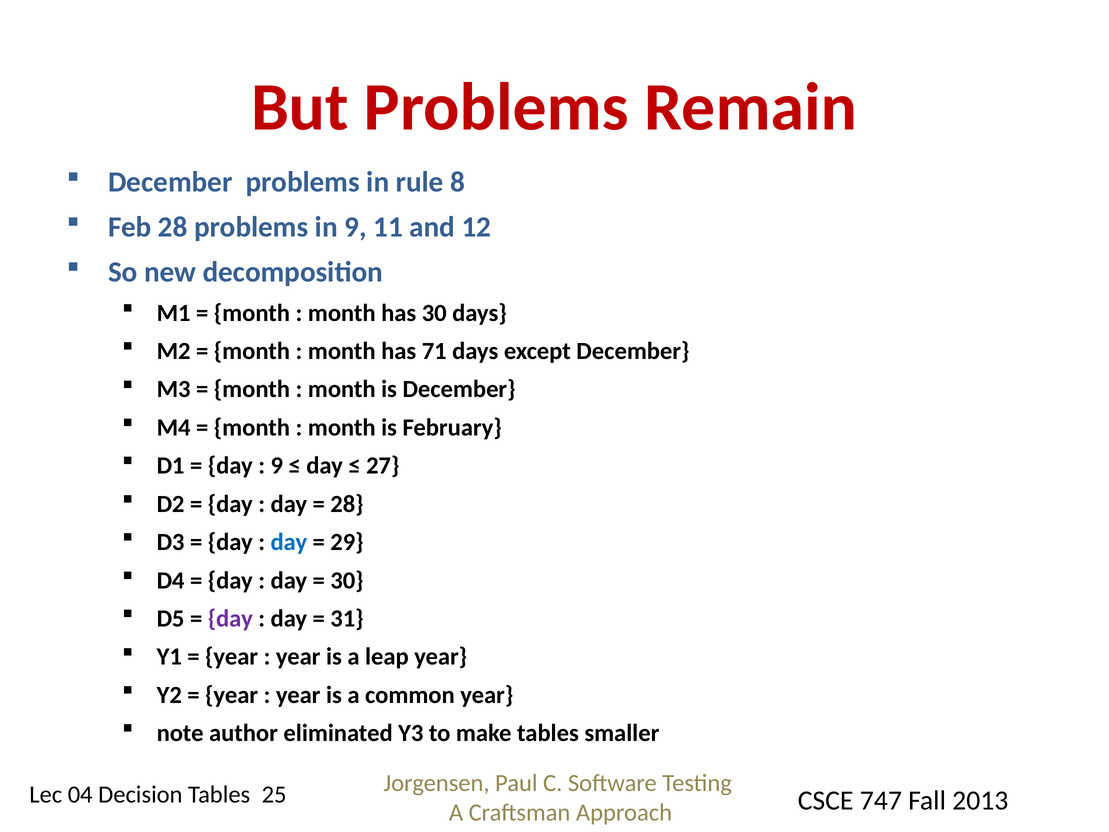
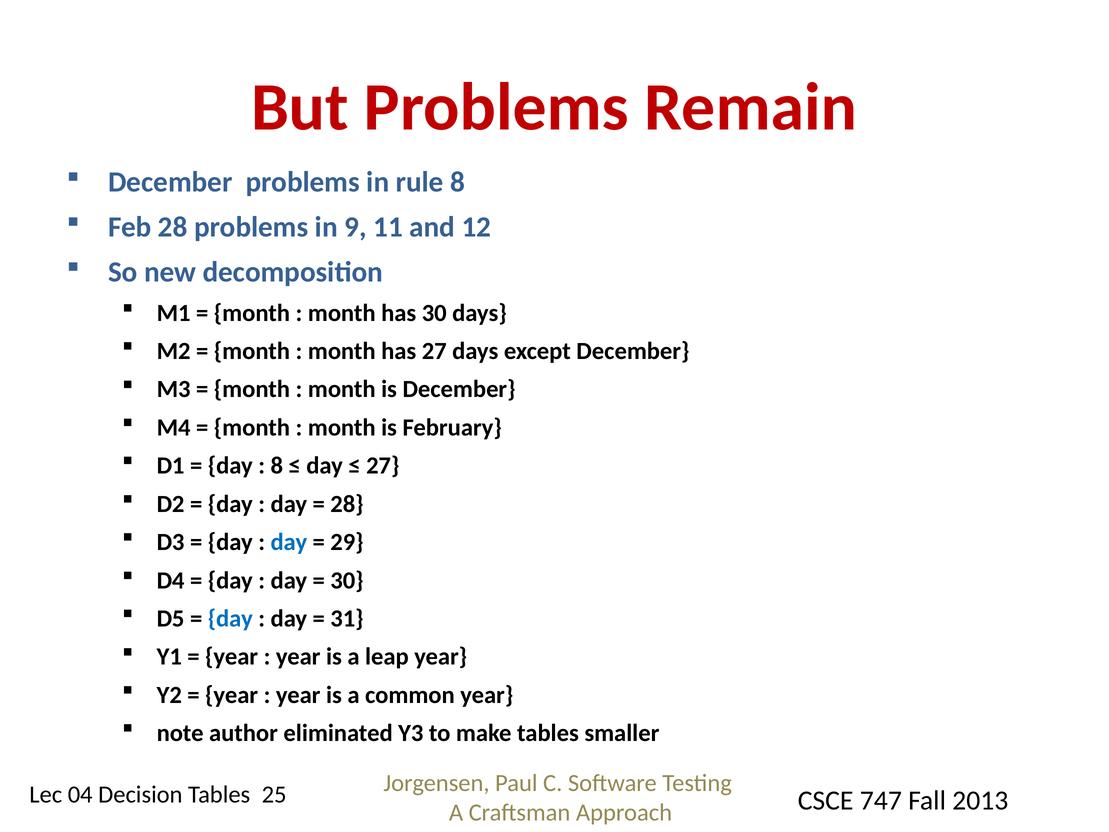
has 71: 71 -> 27
9 at (277, 466): 9 -> 8
day at (230, 618) colour: purple -> blue
